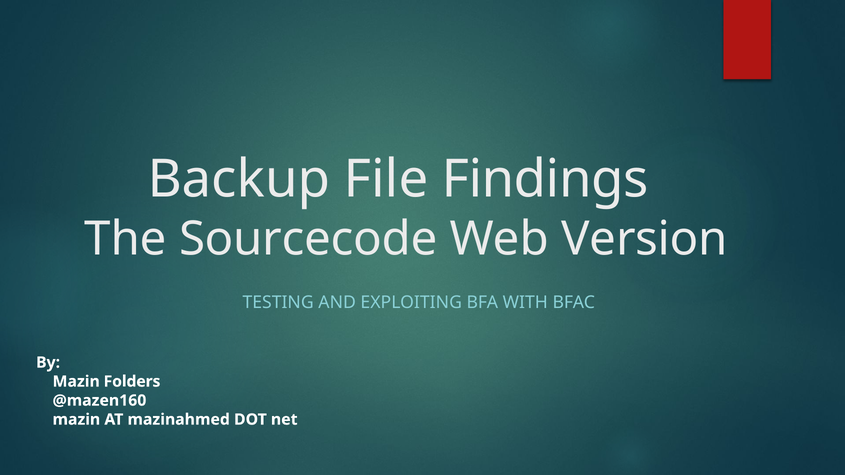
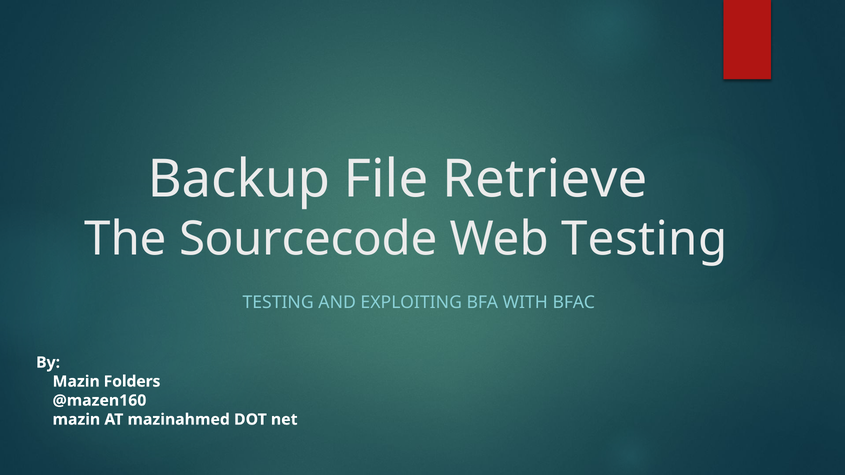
Findings: Findings -> Retrieve
Web Version: Version -> Testing
